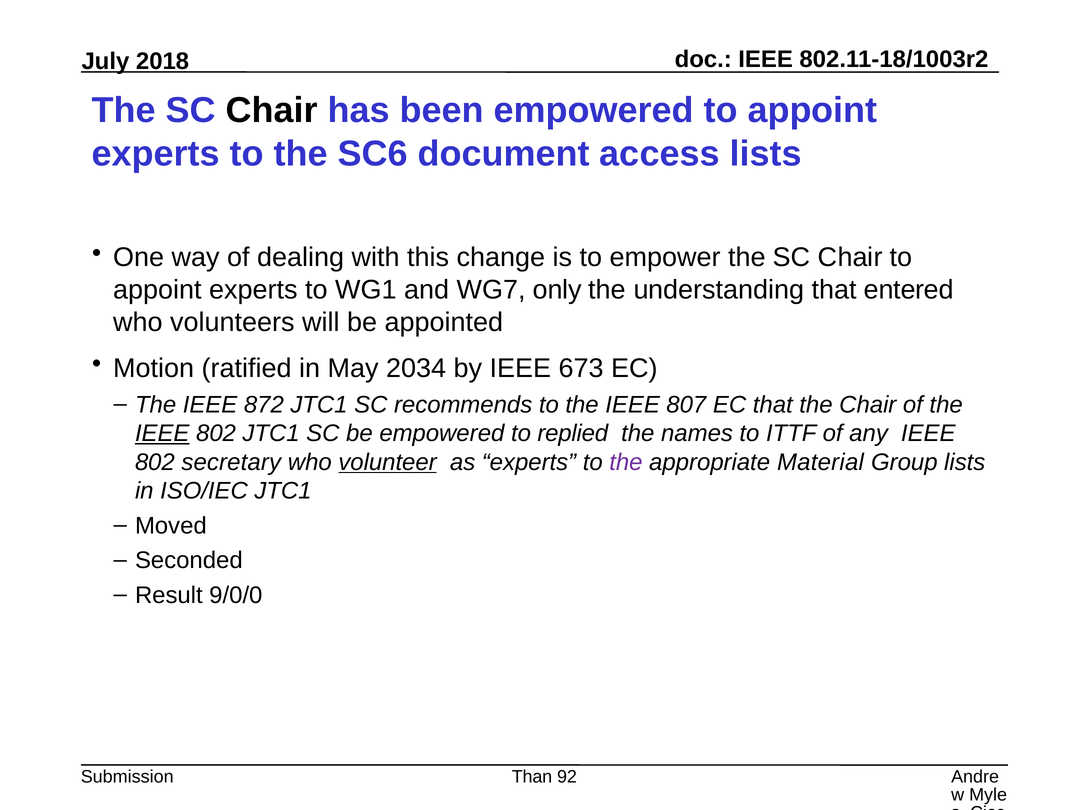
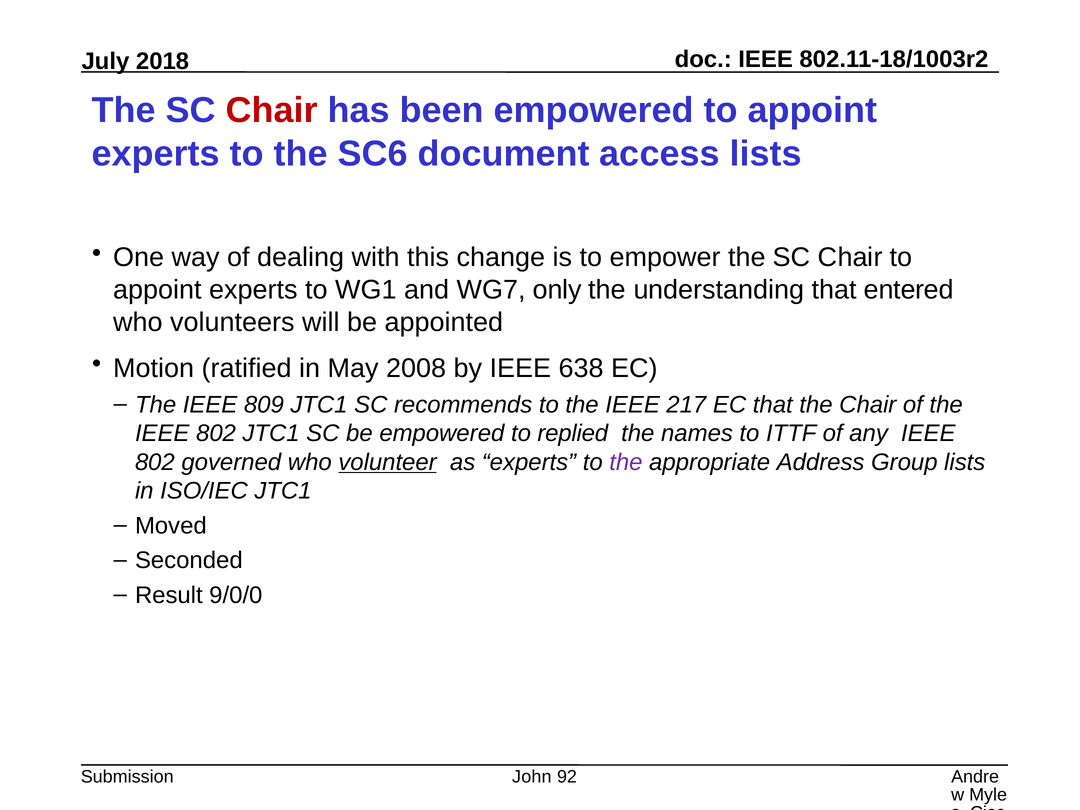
Chair at (272, 111) colour: black -> red
2034: 2034 -> 2008
673: 673 -> 638
872: 872 -> 809
807: 807 -> 217
IEEE at (162, 433) underline: present -> none
secretary: secretary -> governed
Material: Material -> Address
Than: Than -> John
